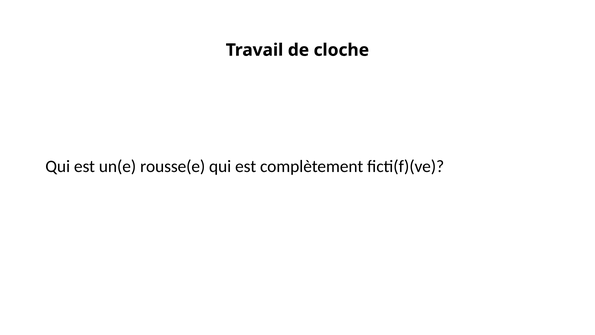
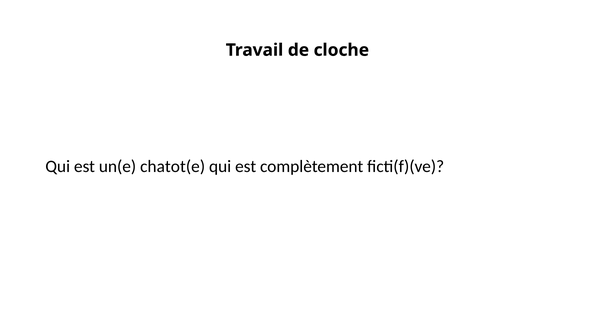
rousse(e: rousse(e -> chatot(e
